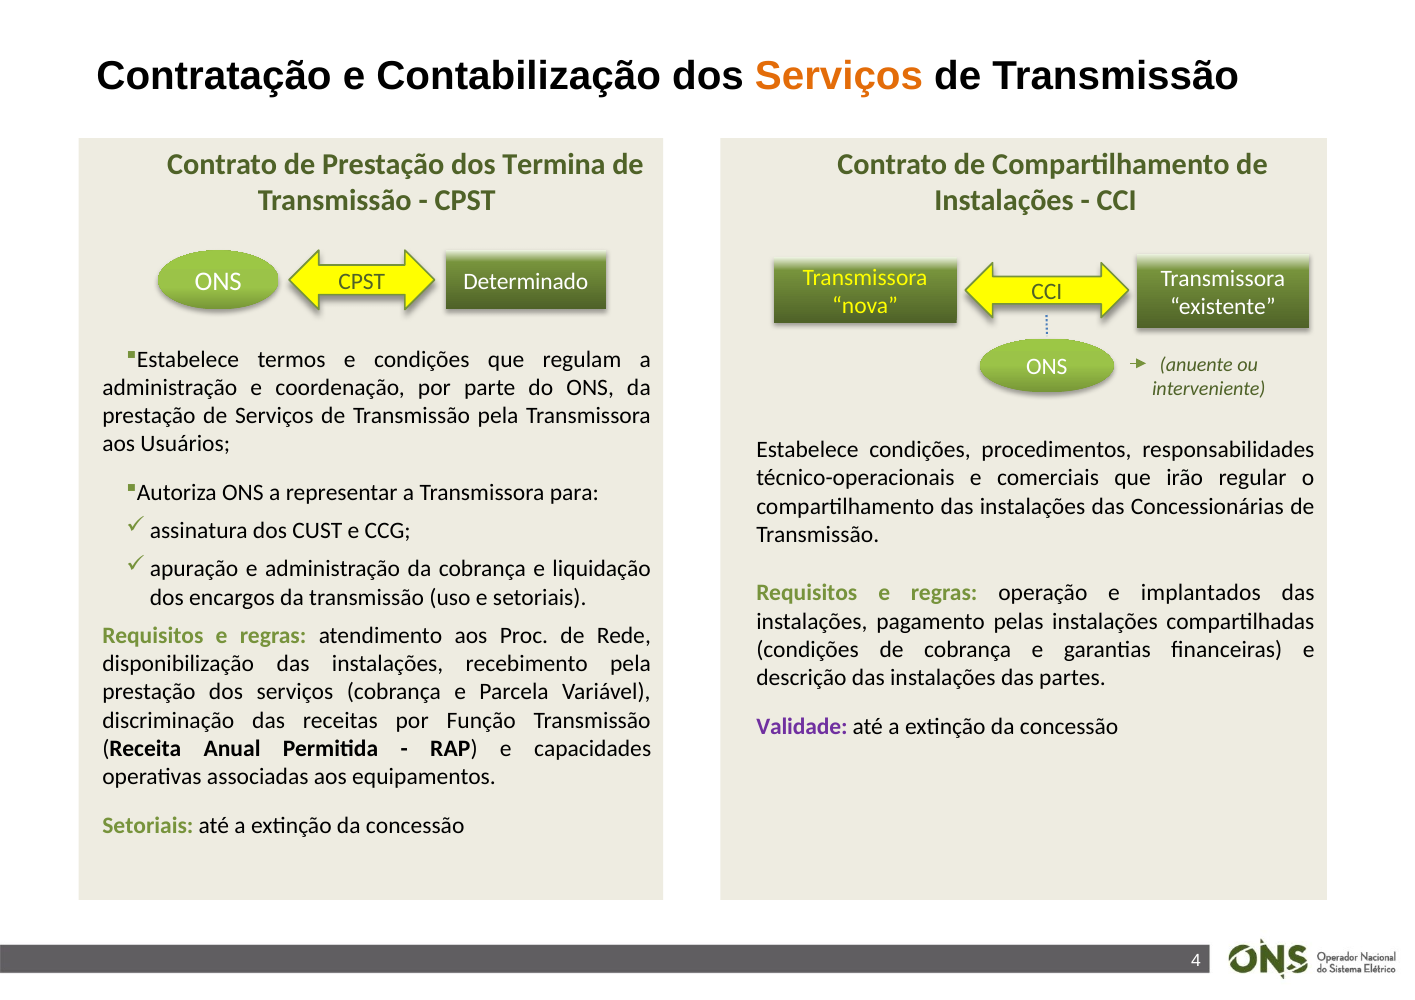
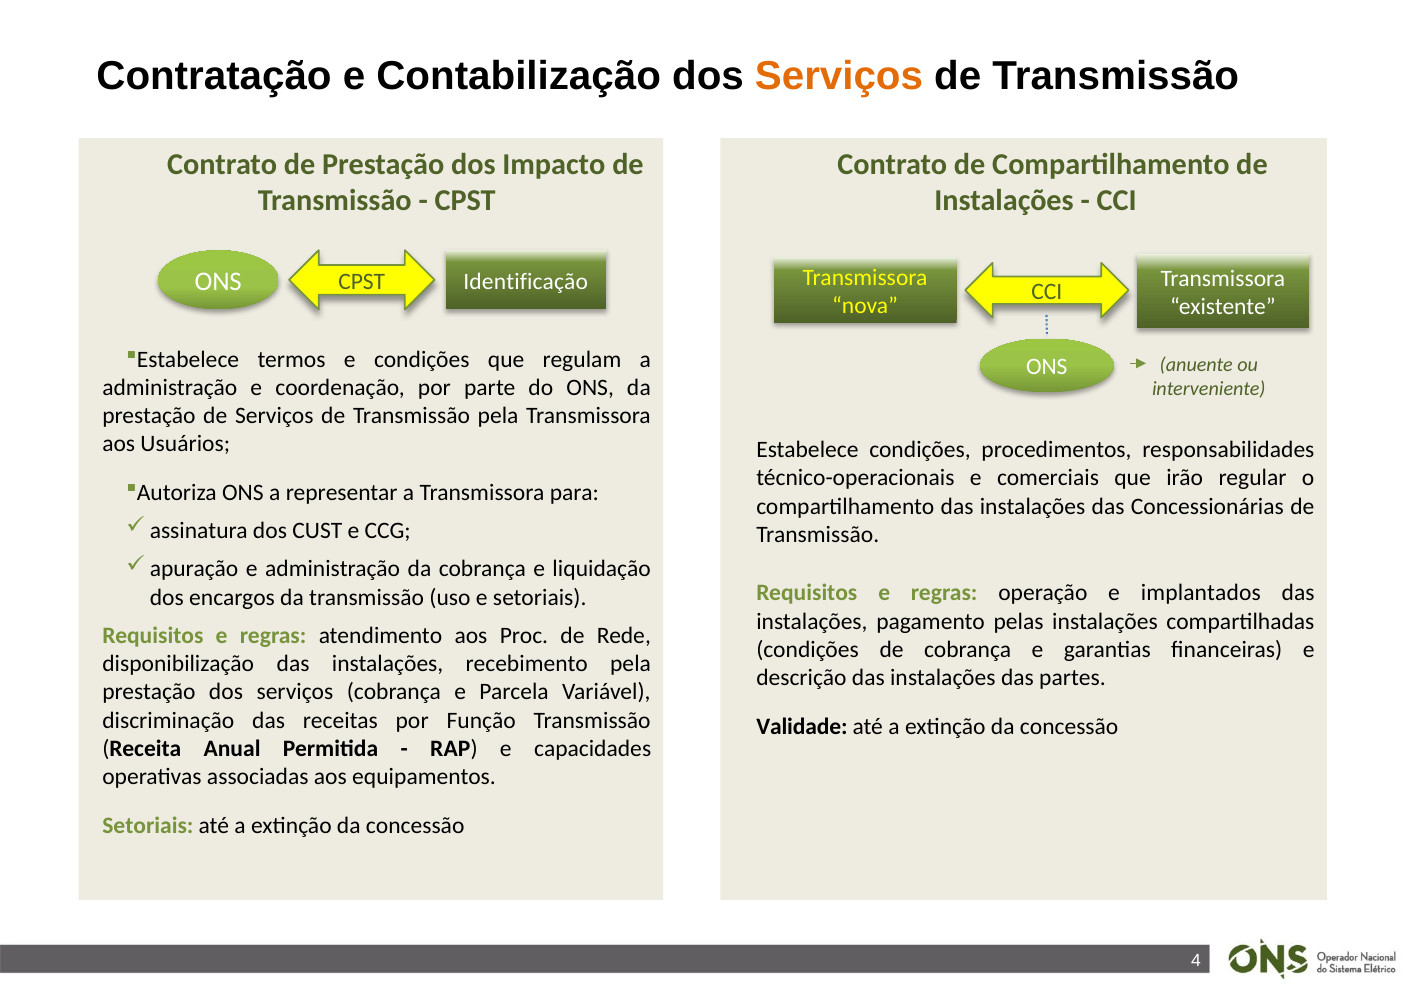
Termina: Termina -> Impacto
Determinado: Determinado -> Identificação
Validade colour: purple -> black
